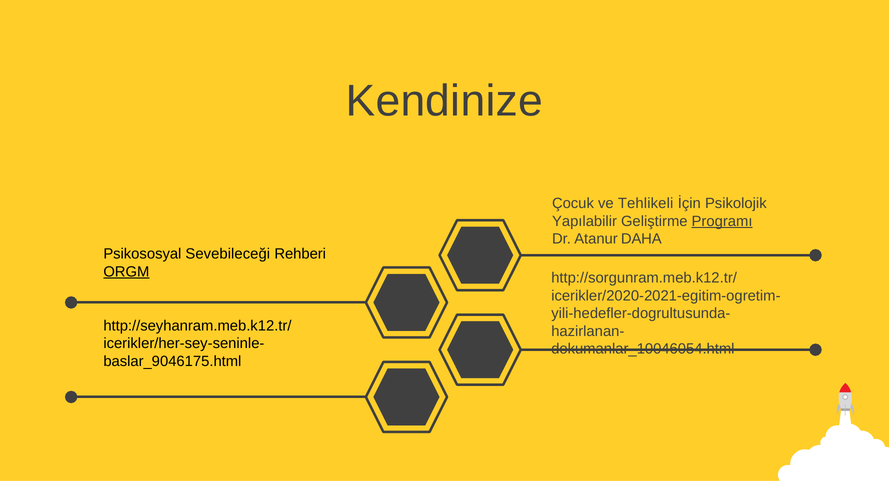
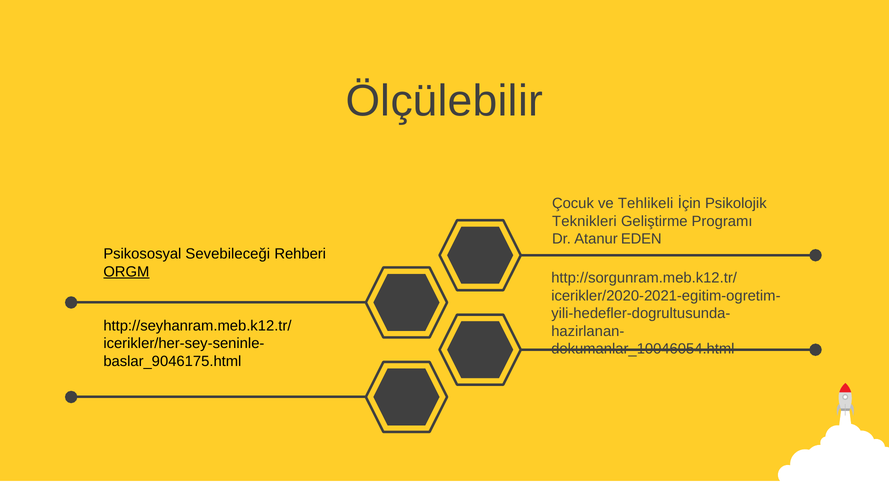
Kendinize: Kendinize -> Ölçülebilir
Yapılabilir: Yapılabilir -> Teknikleri
Programı underline: present -> none
DAHA: DAHA -> EDEN
